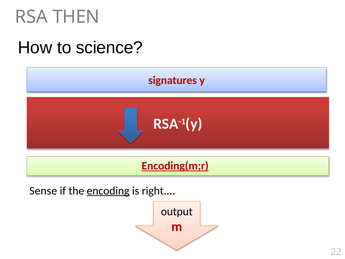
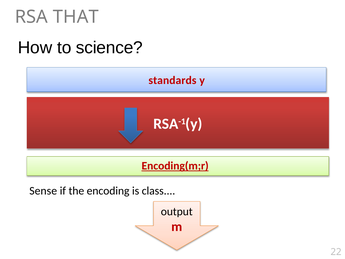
THEN: THEN -> THAT
signatures: signatures -> standards
encoding underline: present -> none
right: right -> class
